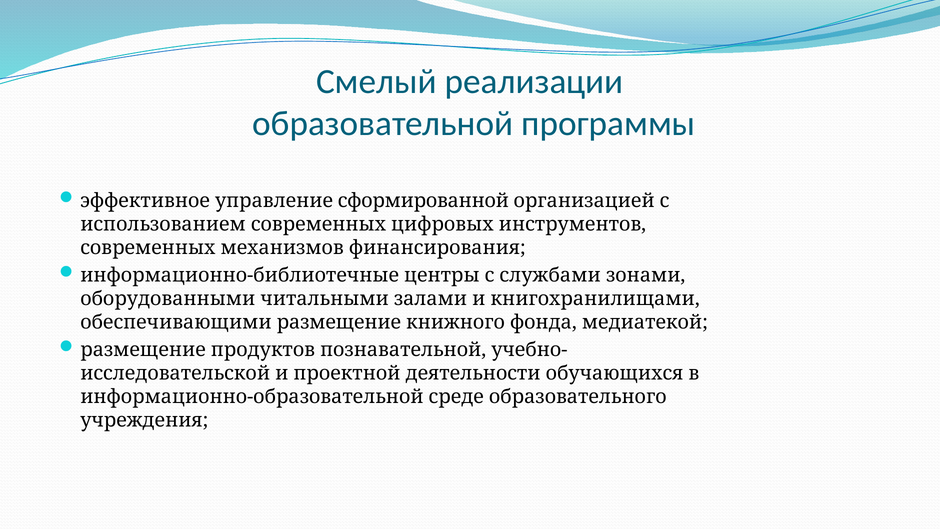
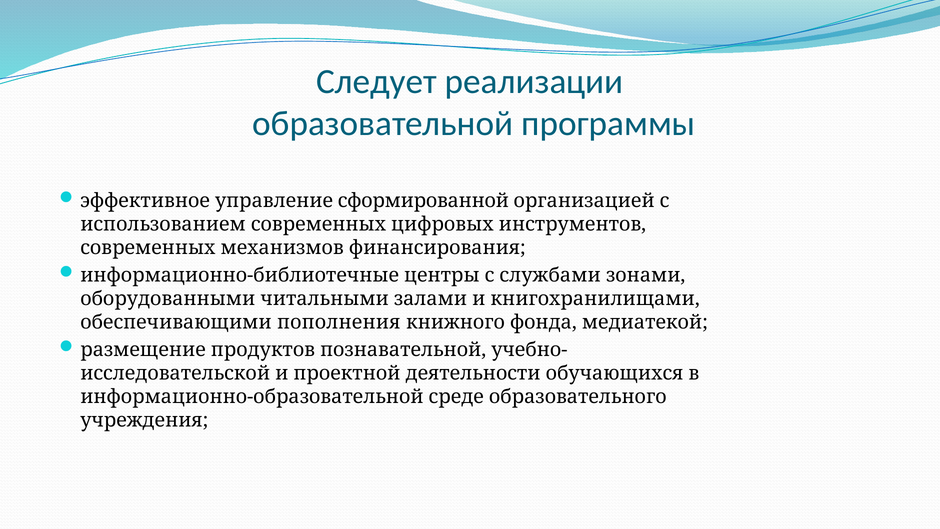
Смелый: Смелый -> Следует
обеспечивающими размещение: размещение -> пополнения
